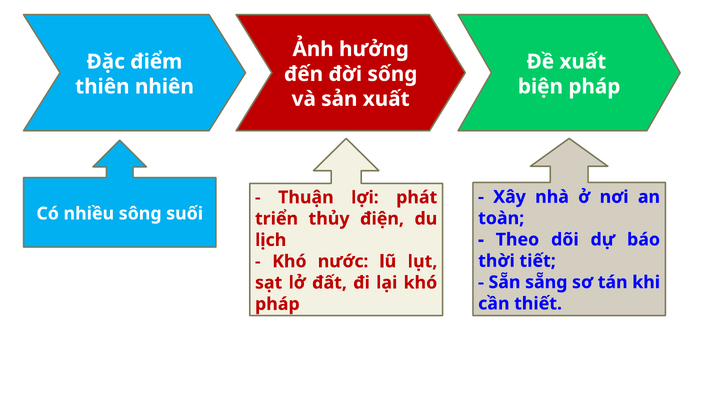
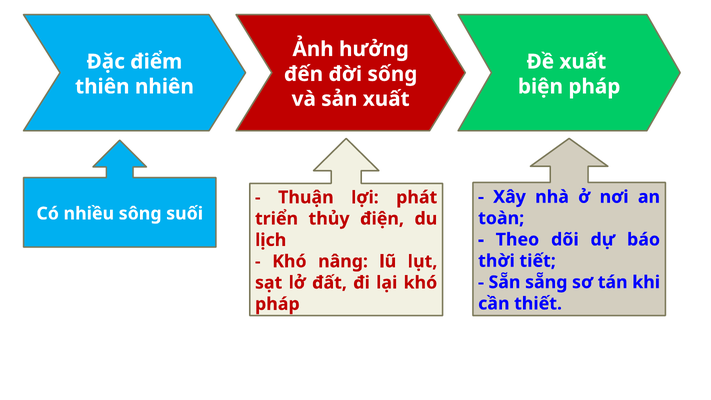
nước: nước -> nâng
